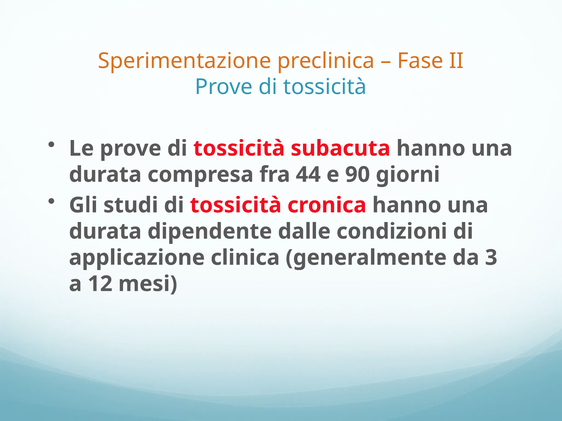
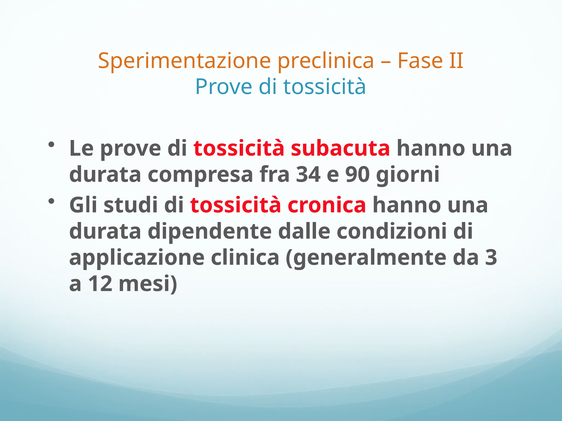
44: 44 -> 34
